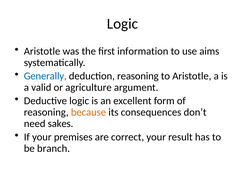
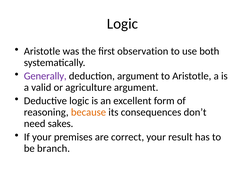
information: information -> observation
aims: aims -> both
Generally colour: blue -> purple
deduction reasoning: reasoning -> argument
